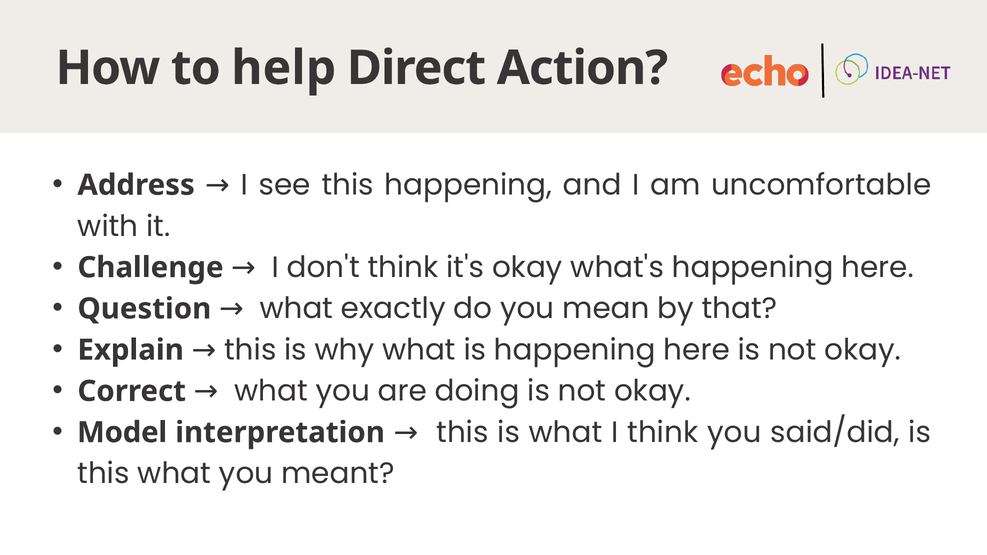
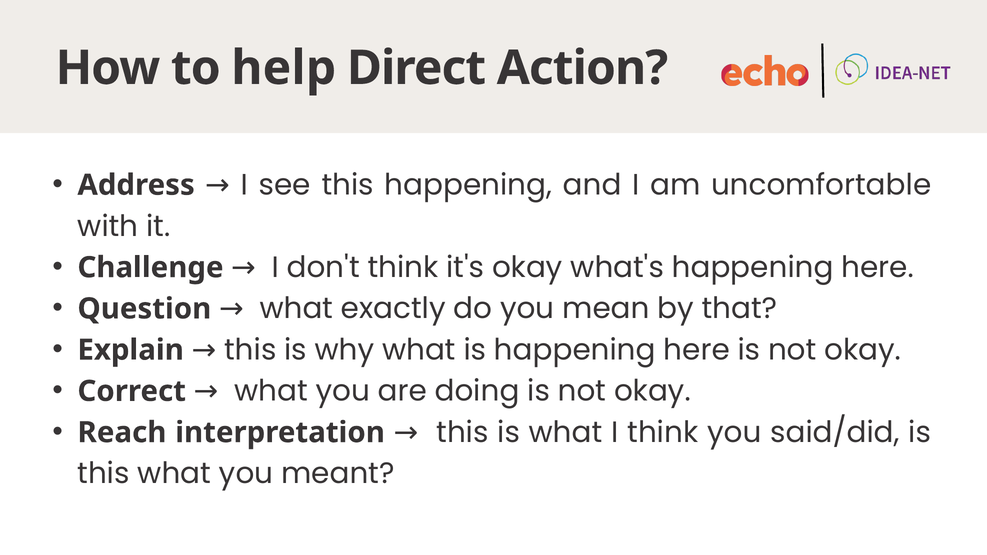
Model: Model -> Reach
